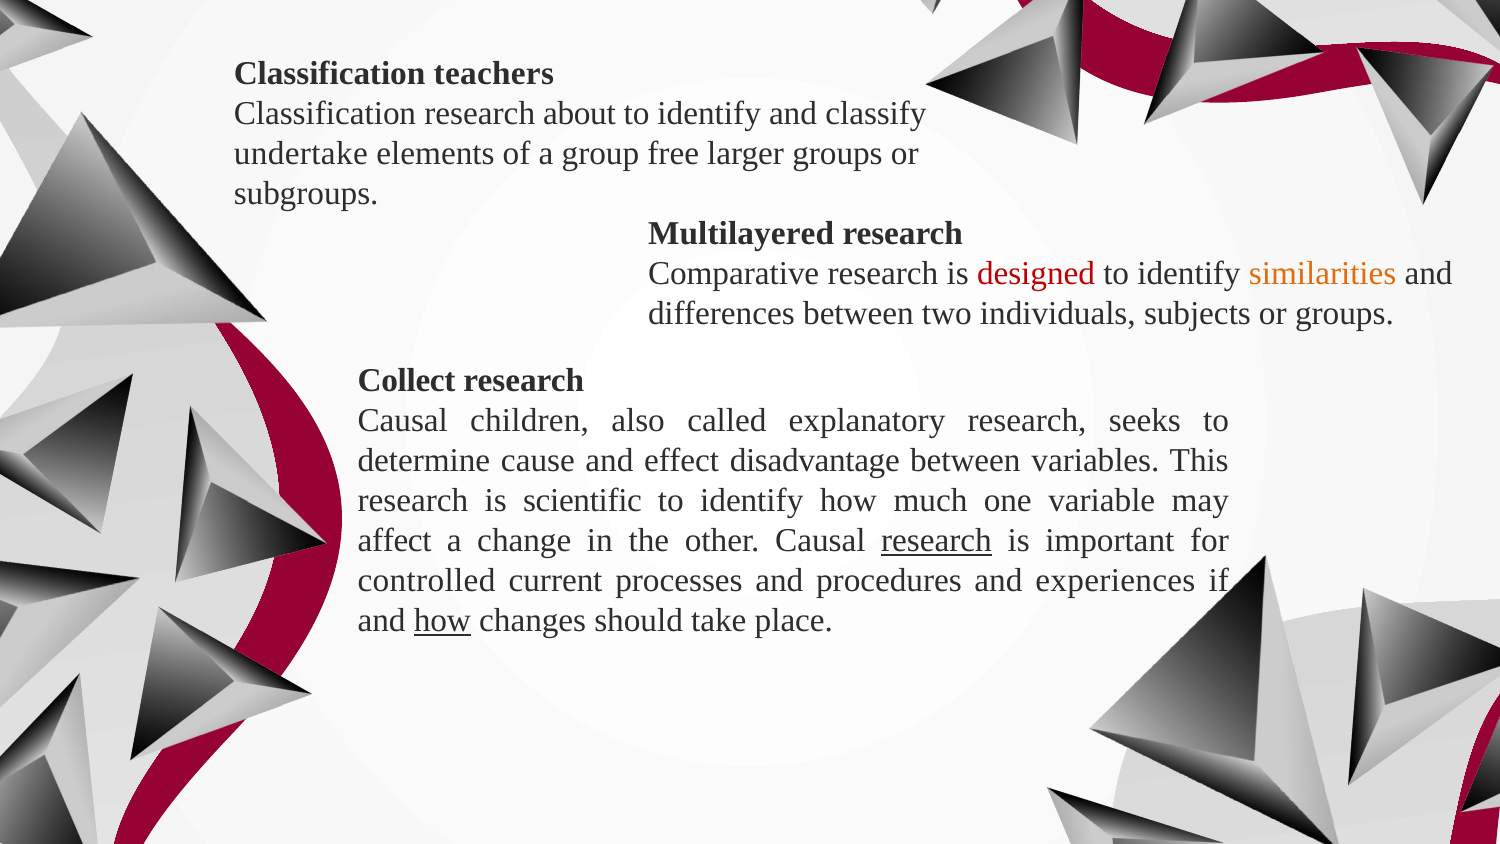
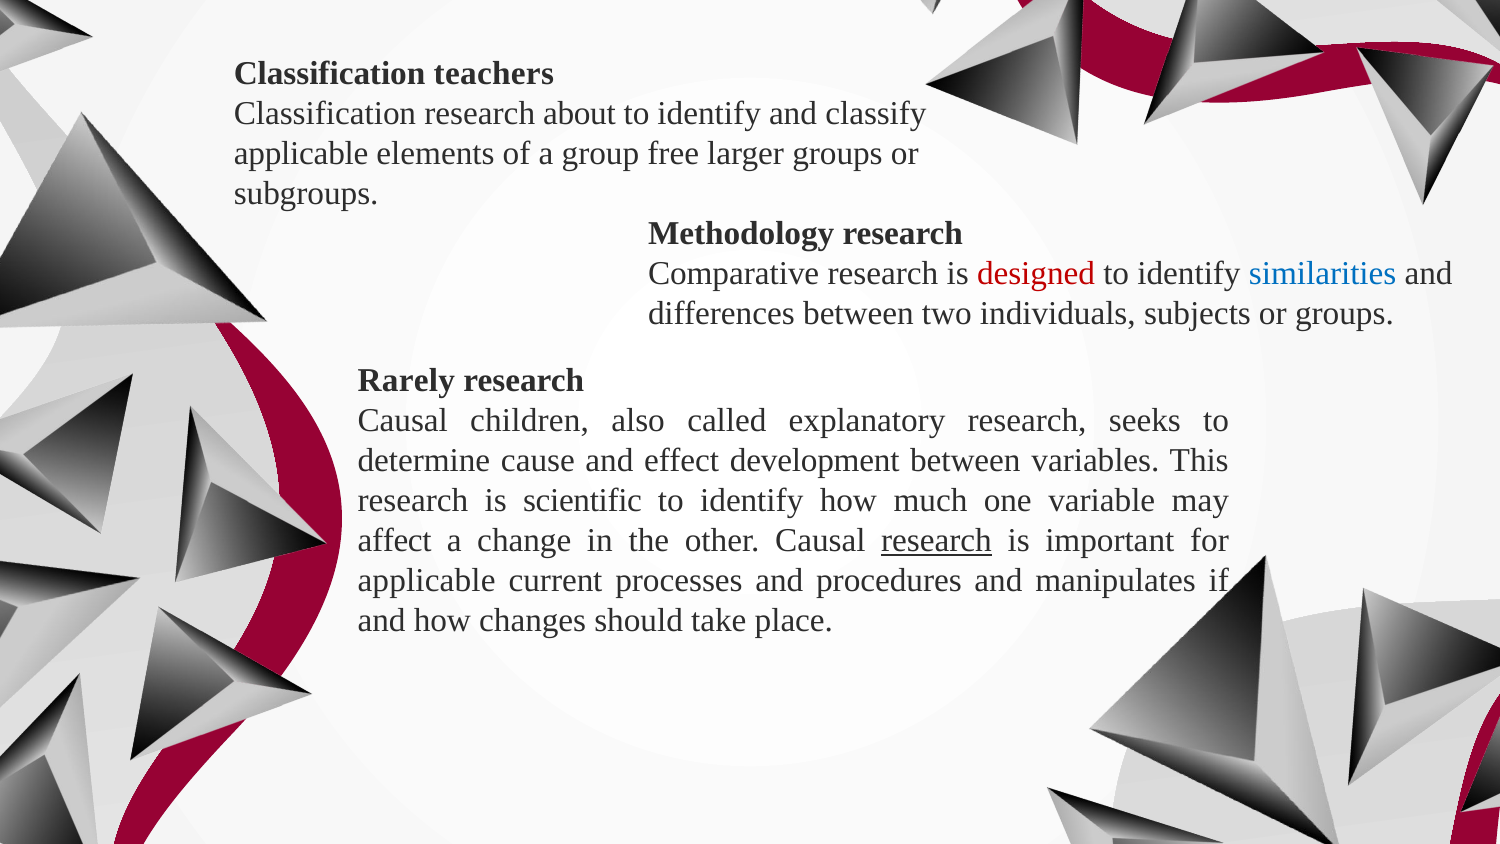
undertake at (301, 154): undertake -> applicable
Multilayered: Multilayered -> Methodology
similarities colour: orange -> blue
Collect: Collect -> Rarely
disadvantage: disadvantage -> development
controlled at (426, 580): controlled -> applicable
experiences: experiences -> manipulates
how at (442, 620) underline: present -> none
